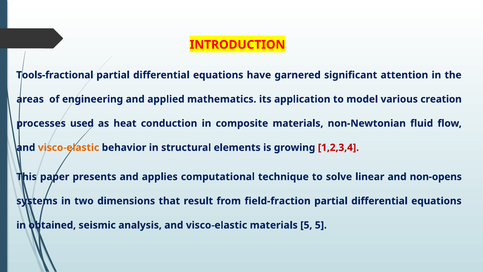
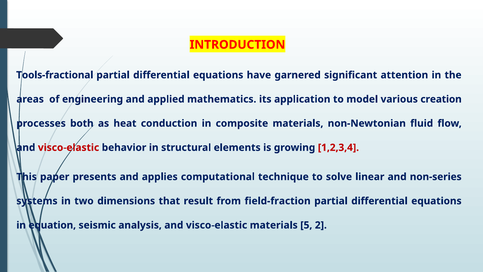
used: used -> both
visco-elastic at (69, 147) colour: orange -> red
non-opens: non-opens -> non-series
obtained: obtained -> equation
5 5: 5 -> 2
